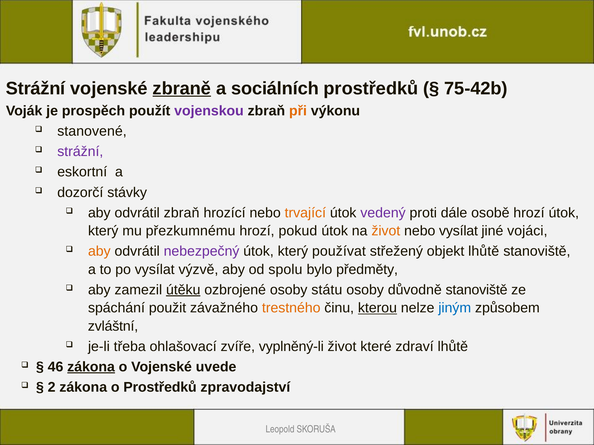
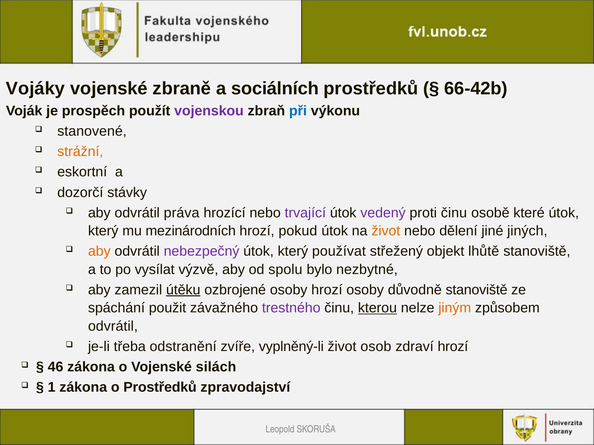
Strážní at (36, 88): Strážní -> Vojáky
zbraně underline: present -> none
75-42b: 75-42b -> 66-42b
při colour: orange -> blue
strážní at (80, 152) colour: purple -> orange
odvrátil zbraň: zbraň -> práva
trvající colour: orange -> purple
proti dále: dále -> činu
osobě hrozí: hrozí -> které
přezkumnému: přezkumnému -> mezinárodních
nebo vysílat: vysílat -> dělení
vojáci: vojáci -> jiných
předměty: předměty -> nezbytné
osoby státu: státu -> hrozí
trestného colour: orange -> purple
jiným colour: blue -> orange
zvláštní at (113, 326): zvláštní -> odvrátil
ohlašovací: ohlašovací -> odstranění
které: které -> osob
zdraví lhůtě: lhůtě -> hrozí
zákona at (91, 367) underline: present -> none
uvede: uvede -> silách
2: 2 -> 1
